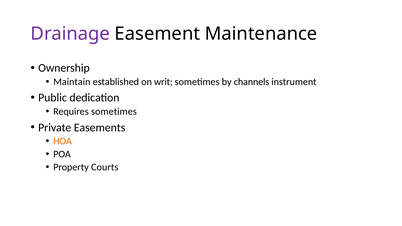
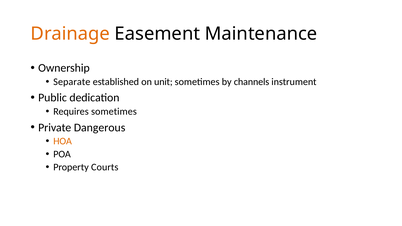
Drainage colour: purple -> orange
Maintain: Maintain -> Separate
writ: writ -> unit
Easements: Easements -> Dangerous
